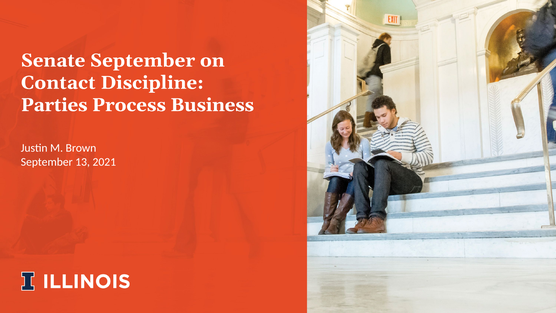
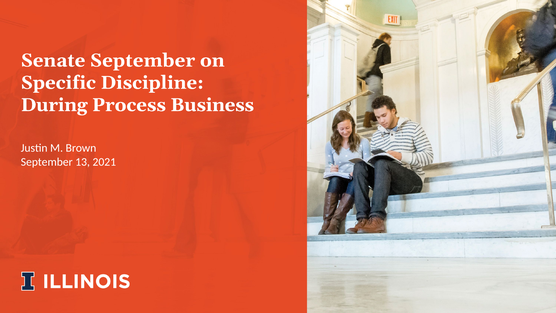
Contact: Contact -> Specific
Parties: Parties -> During
